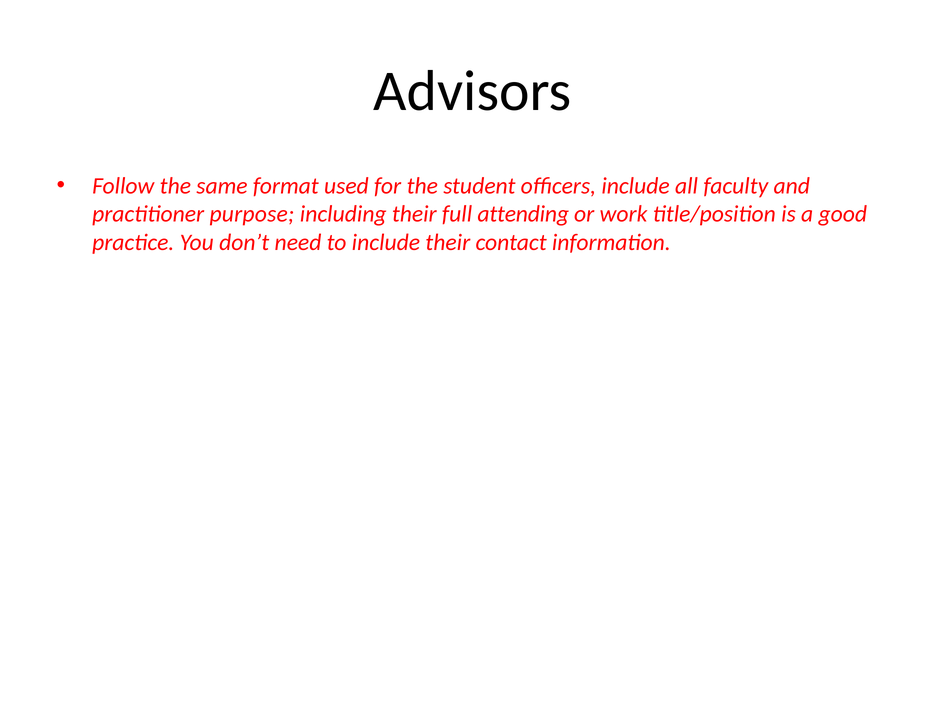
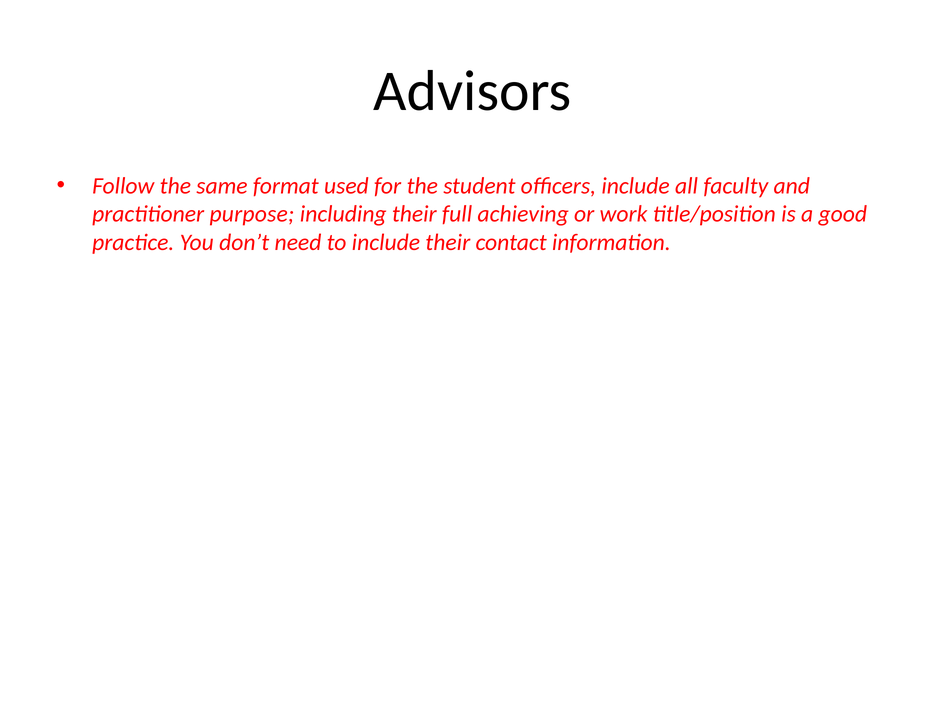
attending: attending -> achieving
